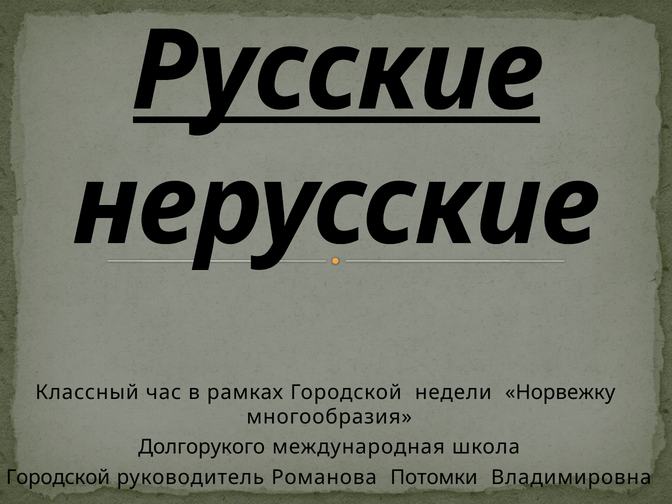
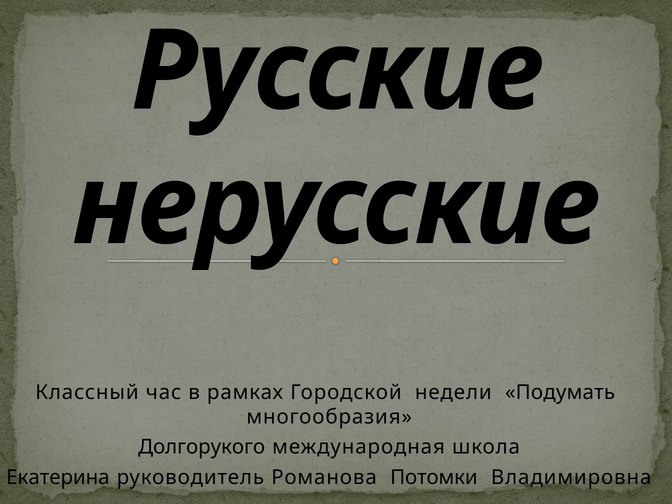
Русские underline: present -> none
Норвежку: Норвежку -> Подумать
Городской at (58, 477): Городской -> Екатерина
